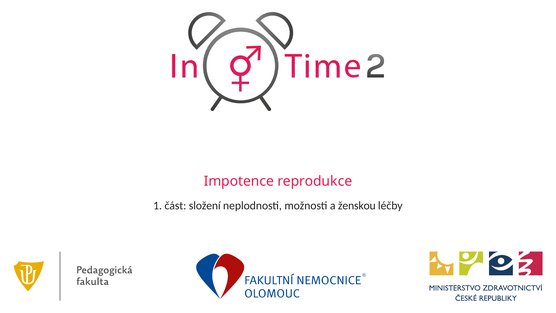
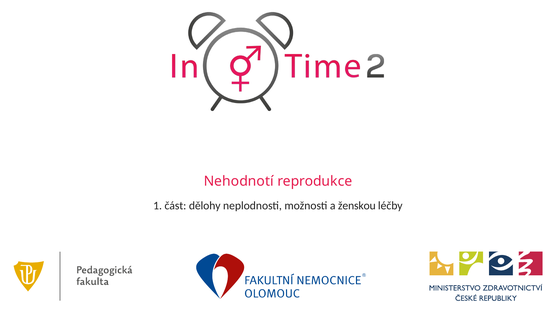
Impotence: Impotence -> Nehodnotí
složení: složení -> dělohy
